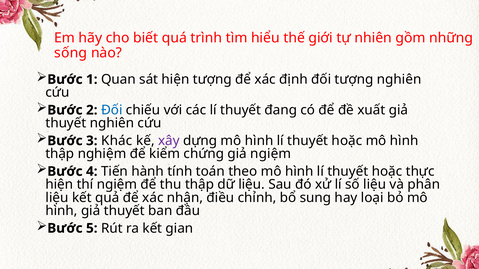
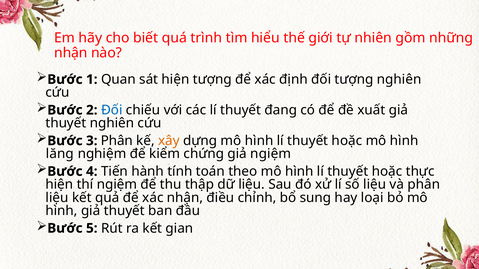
sống at (71, 53): sống -> nhận
3 Khác: Khác -> Phân
xây colour: purple -> orange
thập at (60, 154): thập -> lăng
